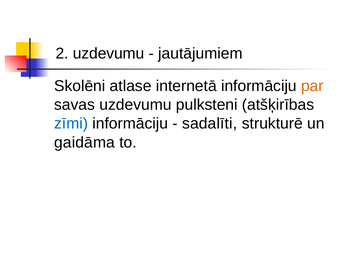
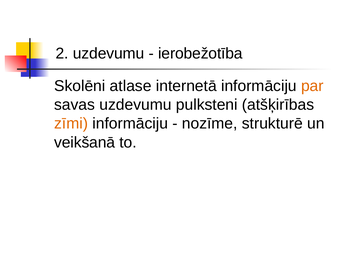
jautājumiem: jautājumiem -> ierobežotība
zīmi colour: blue -> orange
sadalīti: sadalīti -> nozīme
gaidāma: gaidāma -> veikšanā
